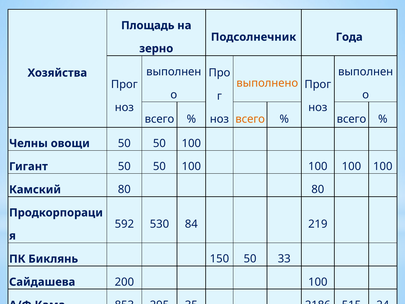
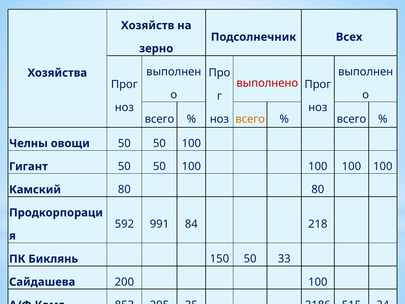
Площадь: Площадь -> Хозяйств
Года: Года -> Всех
выполнено colour: orange -> red
530: 530 -> 991
219: 219 -> 218
